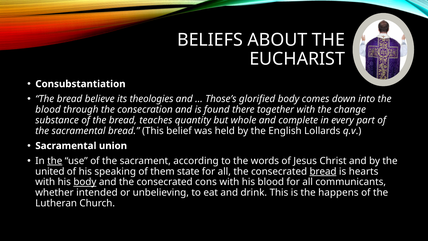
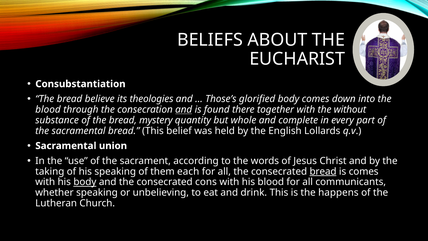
and at (184, 109) underline: none -> present
change: change -> without
teaches: teaches -> mystery
the at (55, 161) underline: present -> none
united: united -> taking
state: state -> each
is hearts: hearts -> comes
whether intended: intended -> speaking
